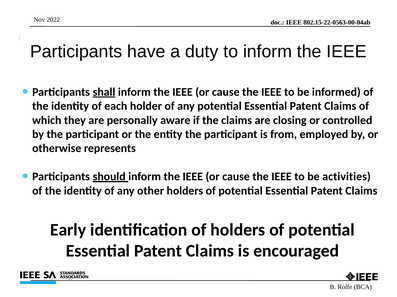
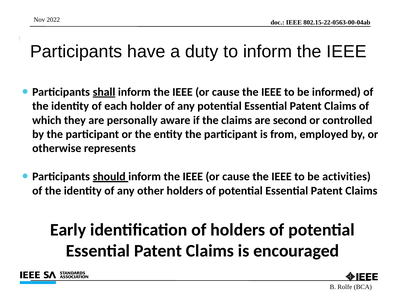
closing: closing -> second
